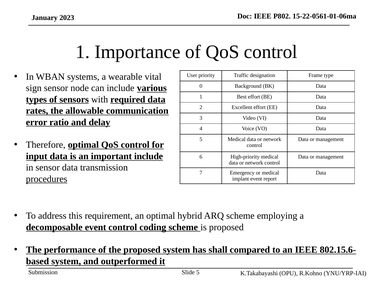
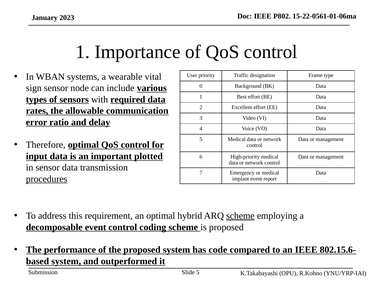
important include: include -> plotted
scheme at (240, 215) underline: none -> present
shall: shall -> code
